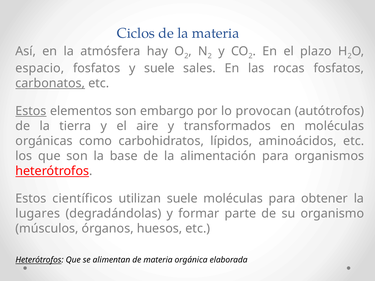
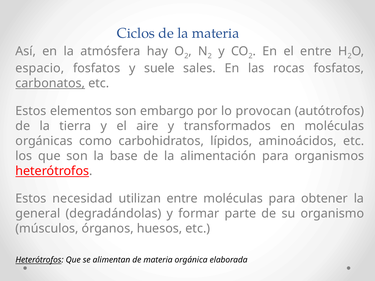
el plazo: plazo -> entre
Estos at (31, 111) underline: present -> none
científicos: científicos -> necesidad
utilizan suele: suele -> entre
lugares: lugares -> general
